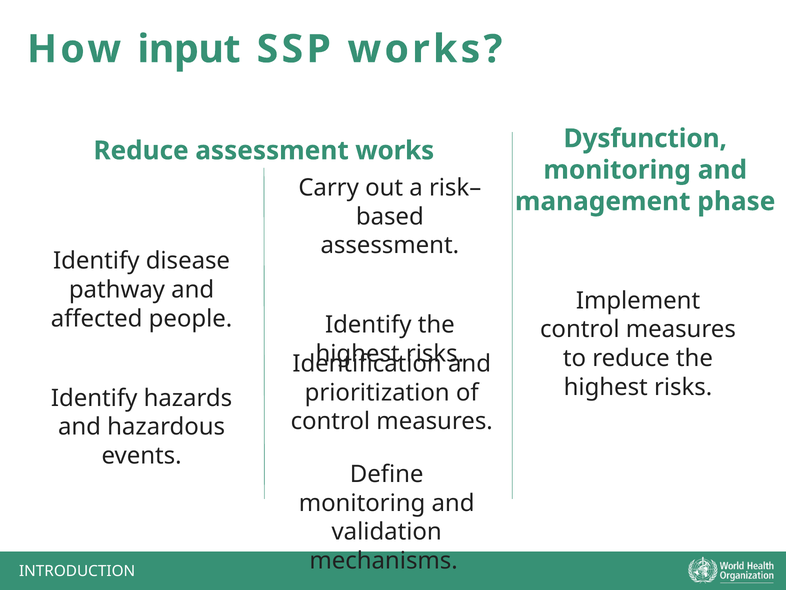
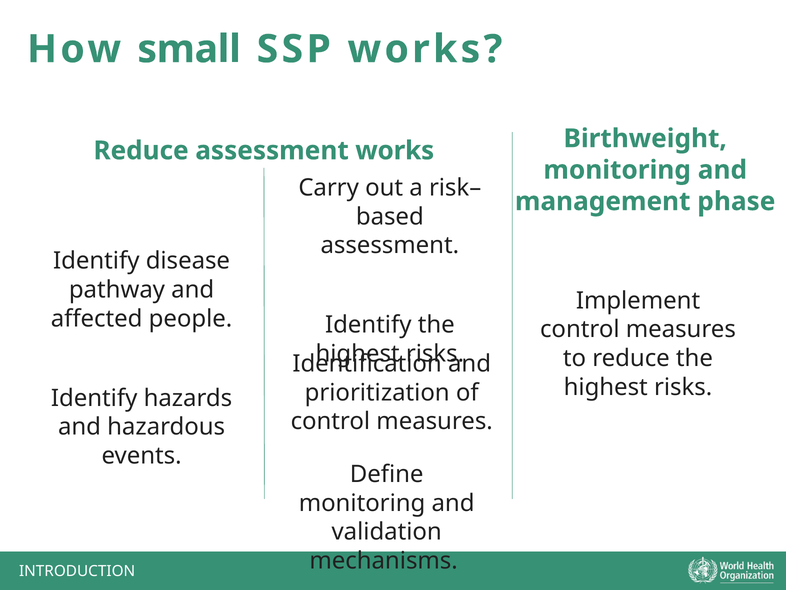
input: input -> small
Dysfunction: Dysfunction -> Birthweight
